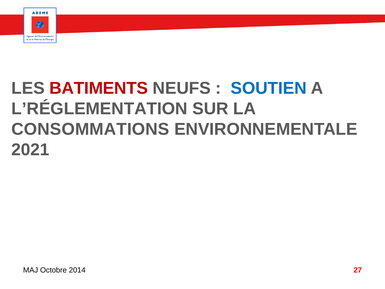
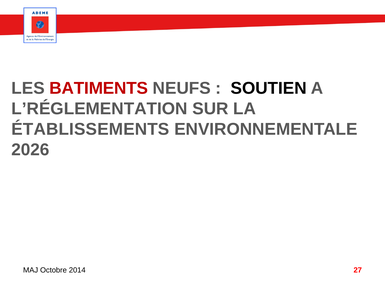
SOUTIEN colour: blue -> black
CONSOMMATIONS: CONSOMMATIONS -> ÉTABLISSEMENTS
2021: 2021 -> 2026
